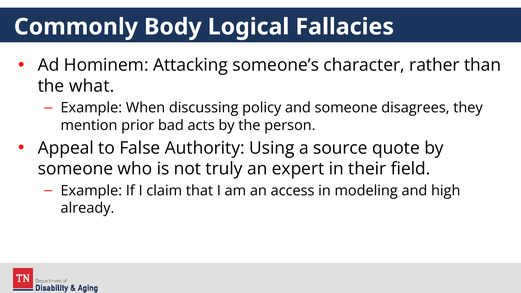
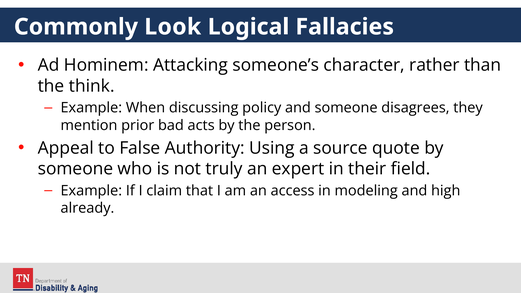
Body: Body -> Look
what: what -> think
